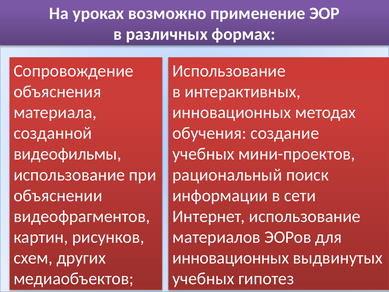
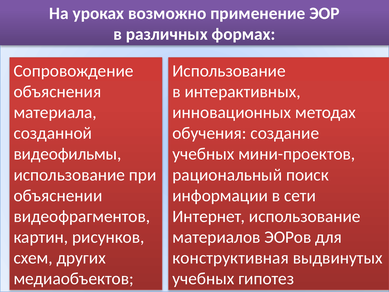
инновационных at (231, 258): инновационных -> конструктивная
